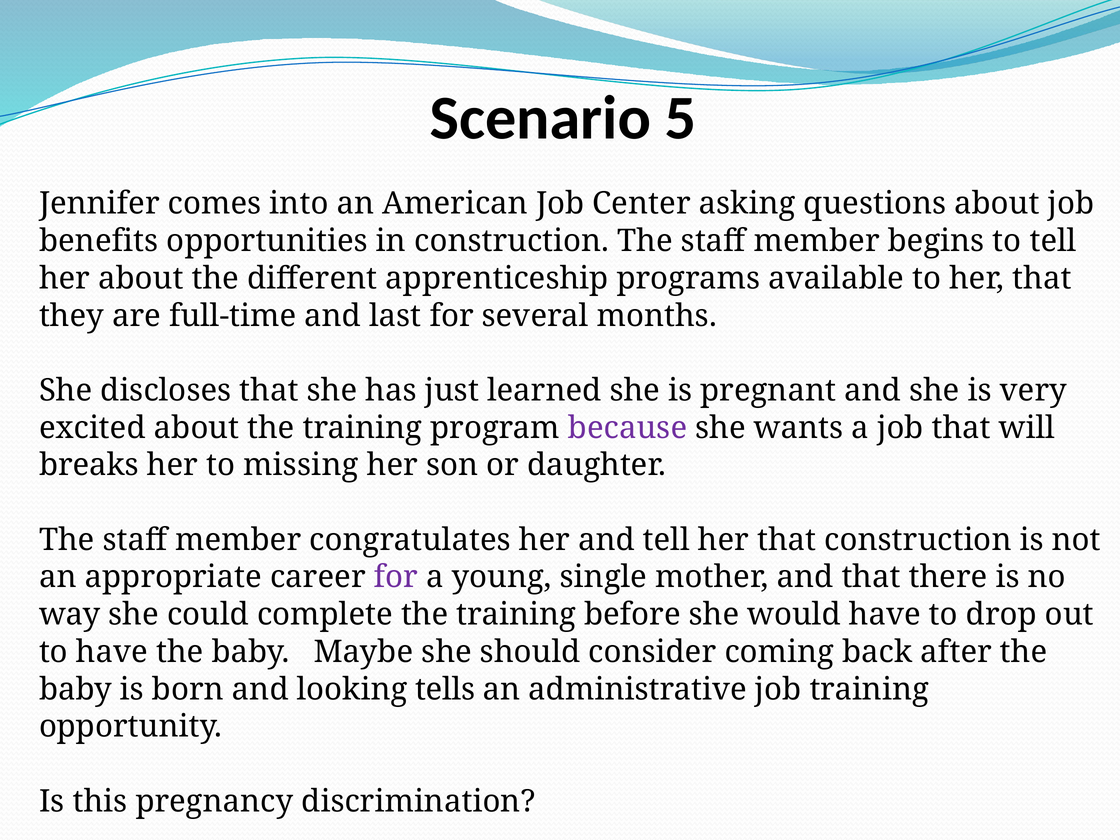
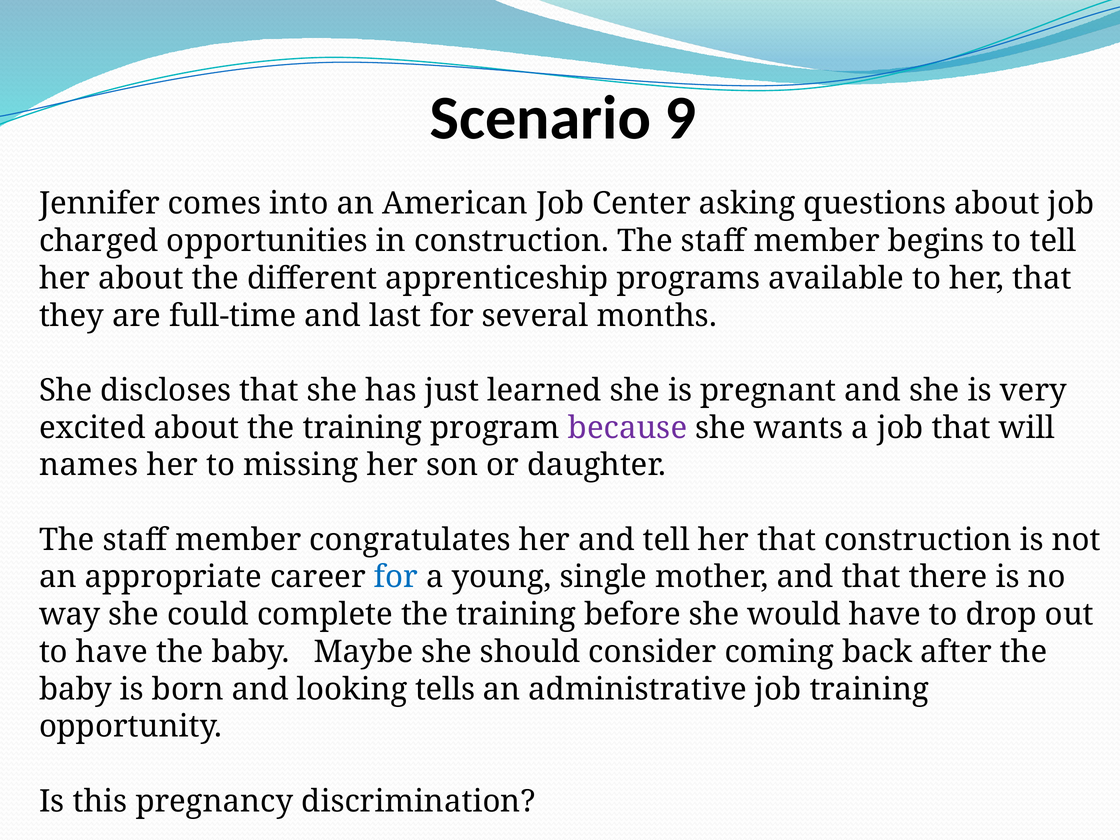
5: 5 -> 9
benefits: benefits -> charged
breaks: breaks -> names
for at (396, 577) colour: purple -> blue
